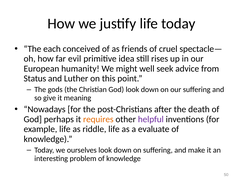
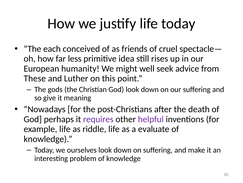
evil: evil -> less
Status: Status -> These
requires colour: orange -> purple
